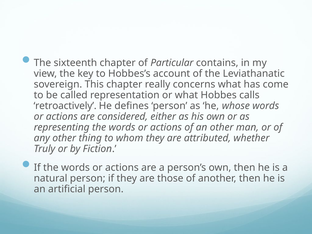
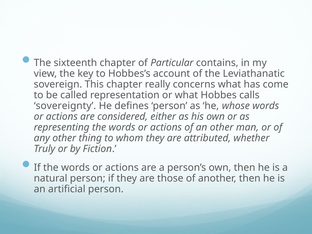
retroactively: retroactively -> sovereignty
